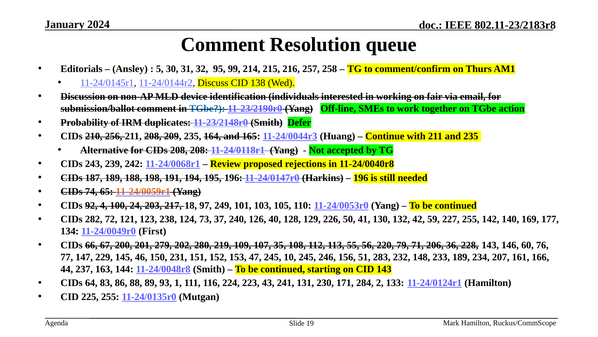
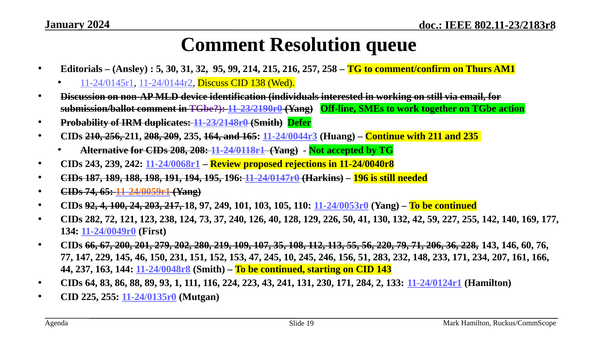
on fair: fair -> still
TGbe at (207, 108) colour: blue -> purple
233 189: 189 -> 171
